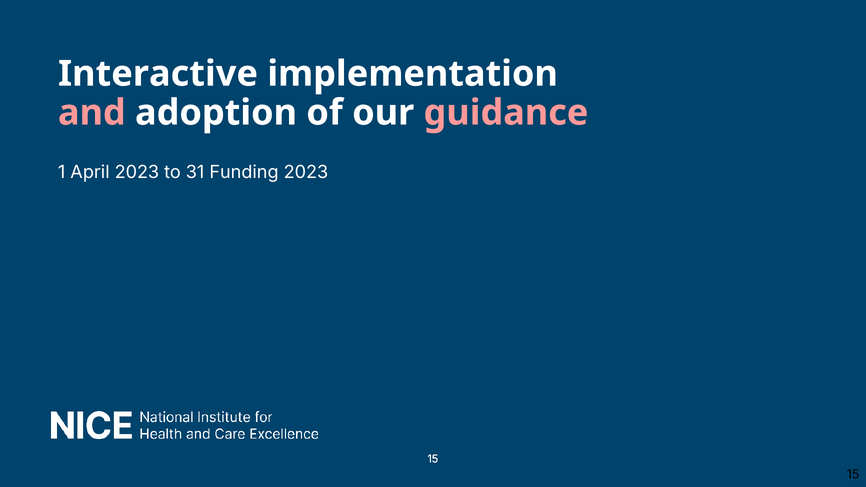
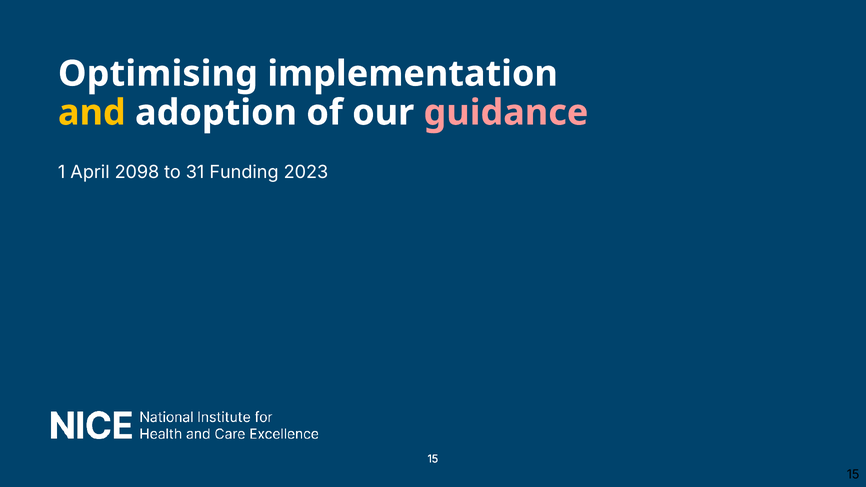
Interactive: Interactive -> Optimising
and colour: pink -> yellow
April 2023: 2023 -> 2098
